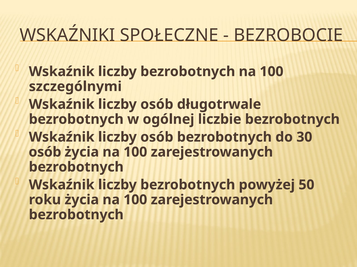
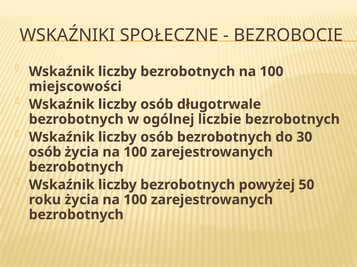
szczególnymi: szczególnymi -> miejscowości
